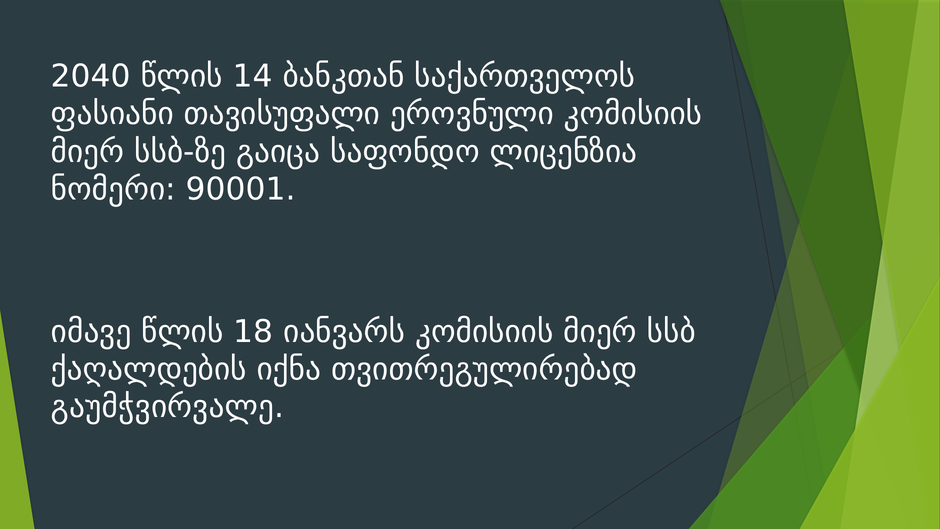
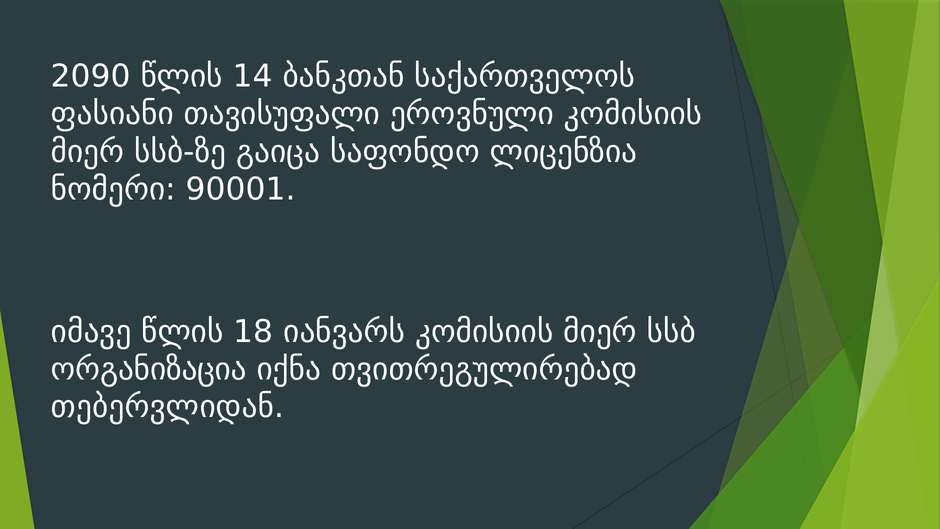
2040: 2040 -> 2090
ქაღალდების: ქაღალდების -> ორგანიზაცია
გაუმჭვირვალე: გაუმჭვირვალე -> თებერვლიდან
